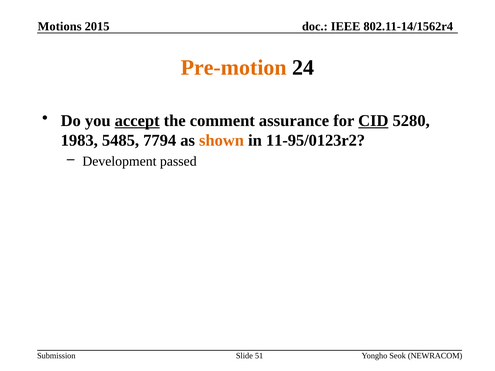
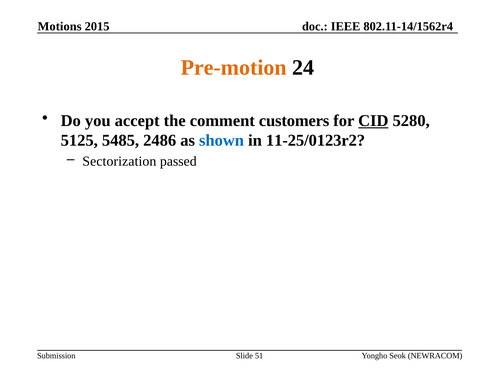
accept underline: present -> none
assurance: assurance -> customers
1983: 1983 -> 5125
7794: 7794 -> 2486
shown colour: orange -> blue
11-95/0123r2: 11-95/0123r2 -> 11-25/0123r2
Development: Development -> Sectorization
